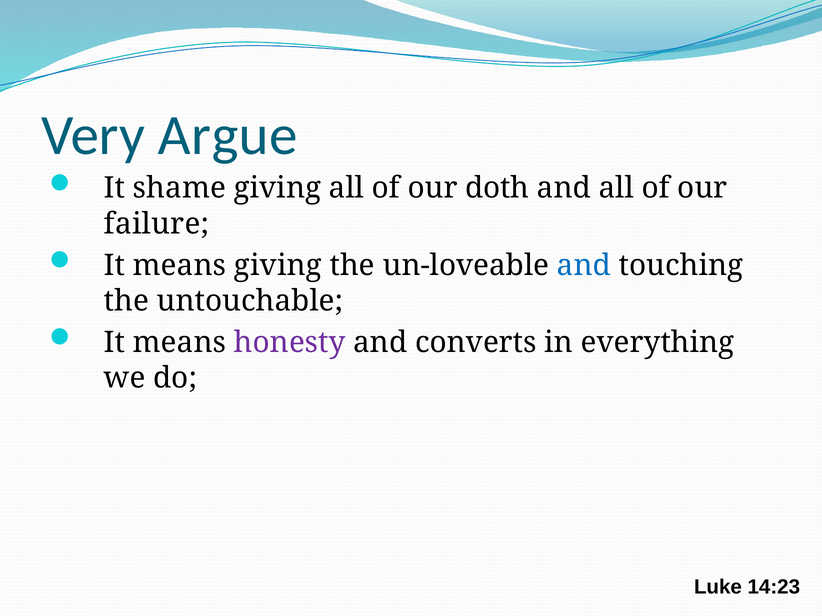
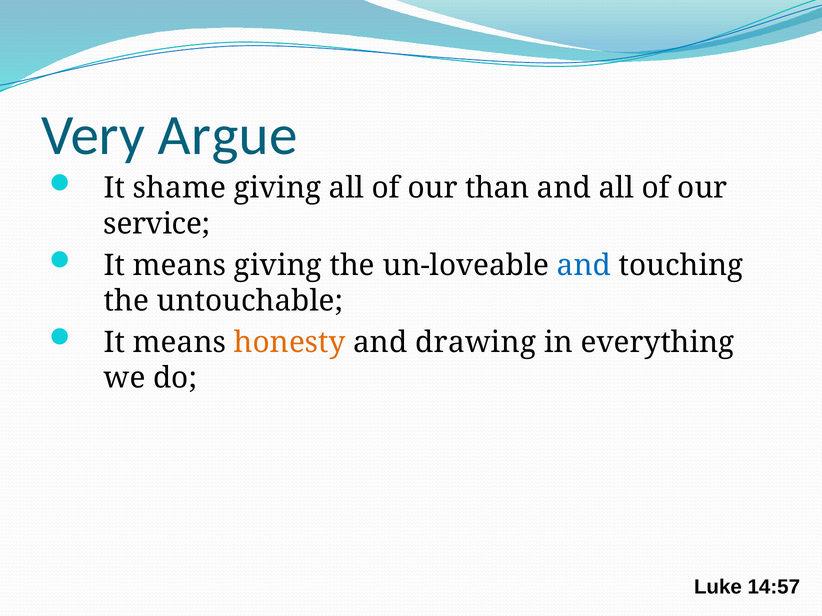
doth: doth -> than
failure: failure -> service
honesty colour: purple -> orange
converts: converts -> drawing
14:23: 14:23 -> 14:57
